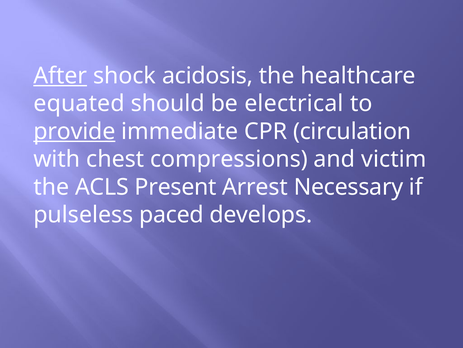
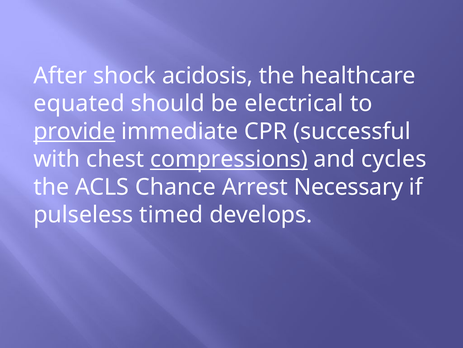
After underline: present -> none
circulation: circulation -> successful
compressions underline: none -> present
victim: victim -> cycles
Present: Present -> Chance
paced: paced -> timed
